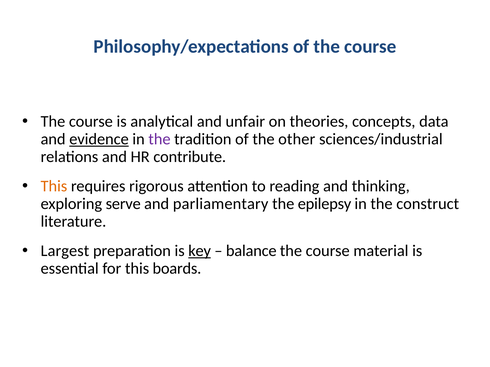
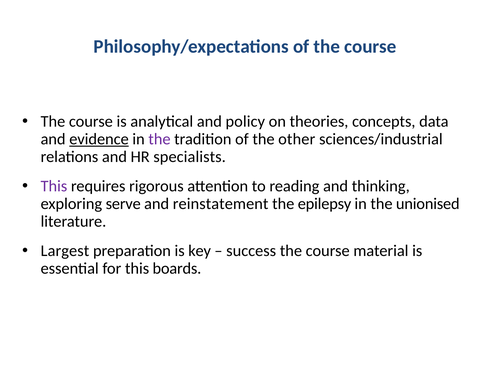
unfair: unfair -> policy
contribute: contribute -> specialists
This at (54, 186) colour: orange -> purple
parliamentary: parliamentary -> reinstatement
construct: construct -> unionised
key underline: present -> none
balance: balance -> success
